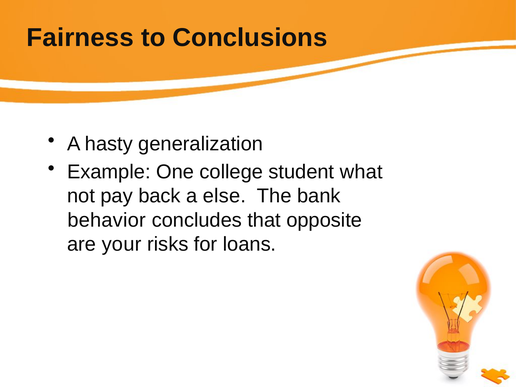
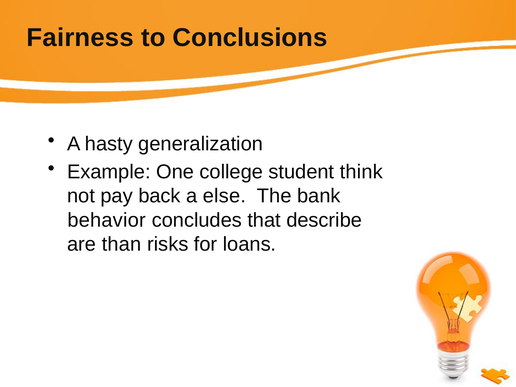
what: what -> think
opposite: opposite -> describe
your: your -> than
